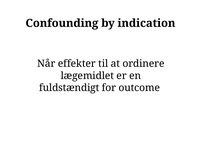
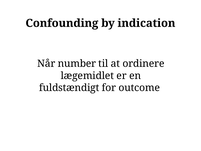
effekter: effekter -> number
